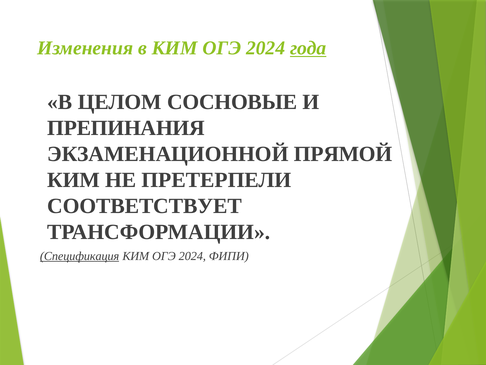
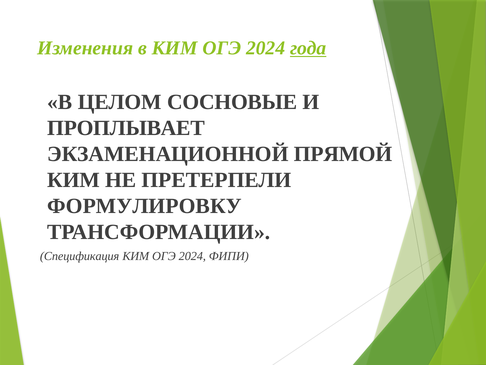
ПРЕПИНАНИЯ: ПРЕПИНАНИЯ -> ПРОПЛЫВАЕТ
СООТВЕТСТВУЕТ: СООТВЕТСТВУЕТ -> ФОРМУЛИРОВКУ
Спецификация underline: present -> none
